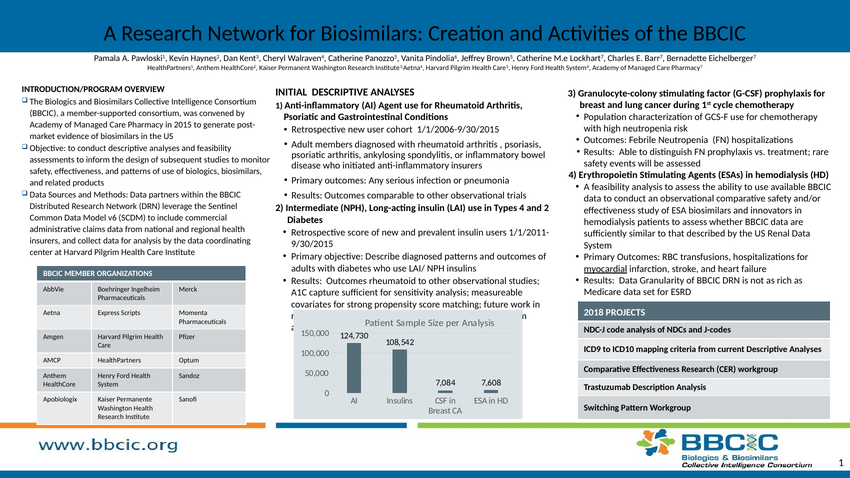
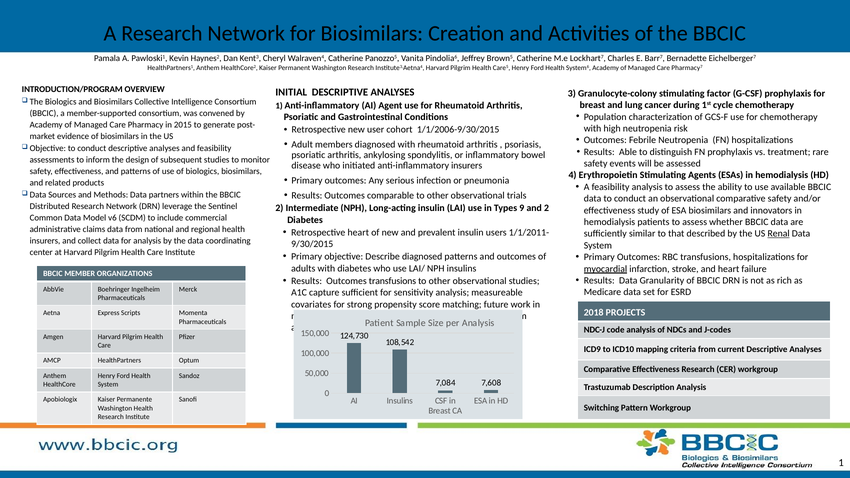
Types 4: 4 -> 9
Retrospective score: score -> heart
Renal underline: none -> present
Outcomes rheumatoid: rheumatoid -> transfusions
